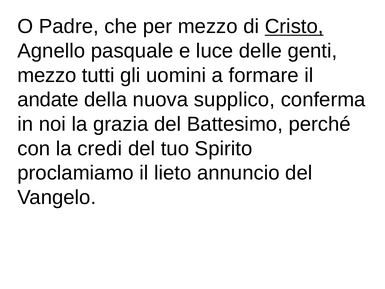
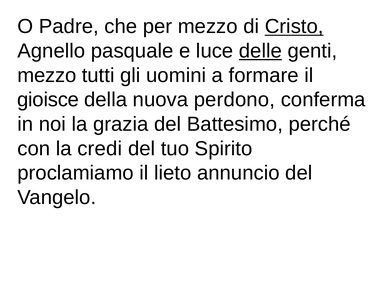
delle underline: none -> present
andate: andate -> gioisce
supplico: supplico -> perdono
